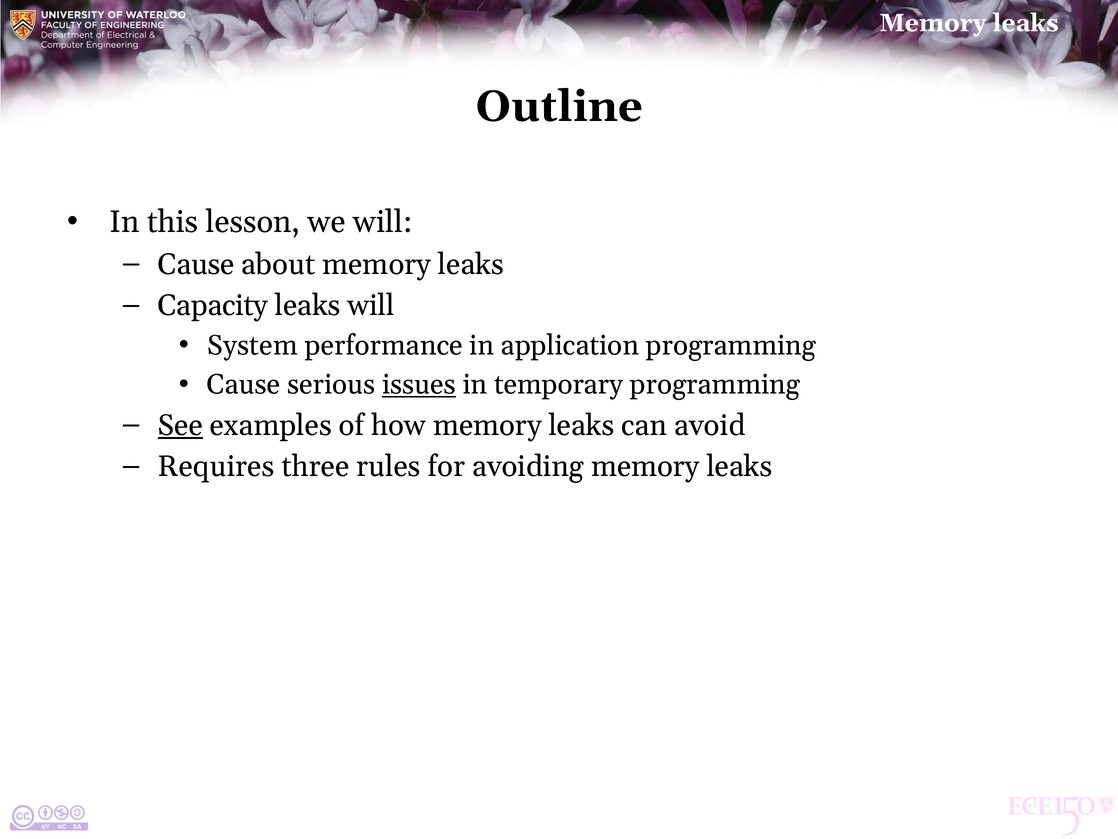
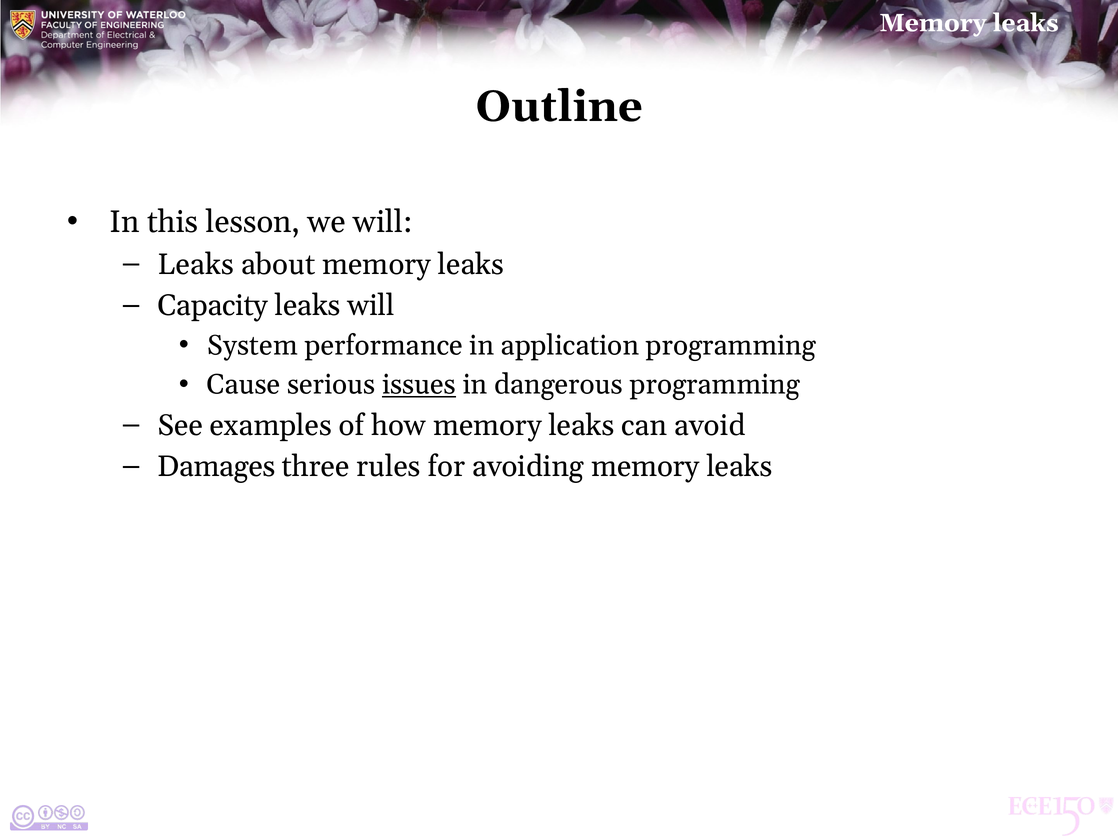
Cause at (196, 264): Cause -> Leaks
temporary: temporary -> dangerous
See underline: present -> none
Requires: Requires -> Damages
